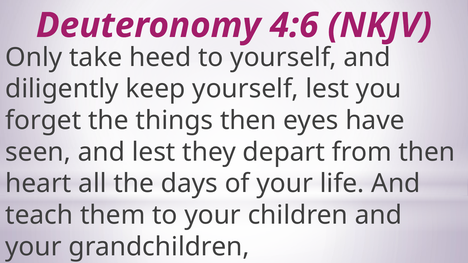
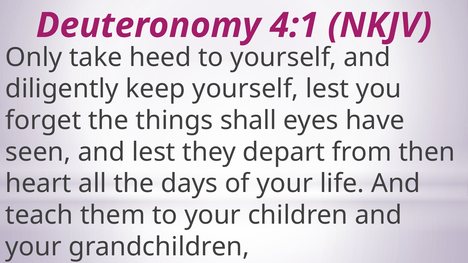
4:6: 4:6 -> 4:1
things then: then -> shall
